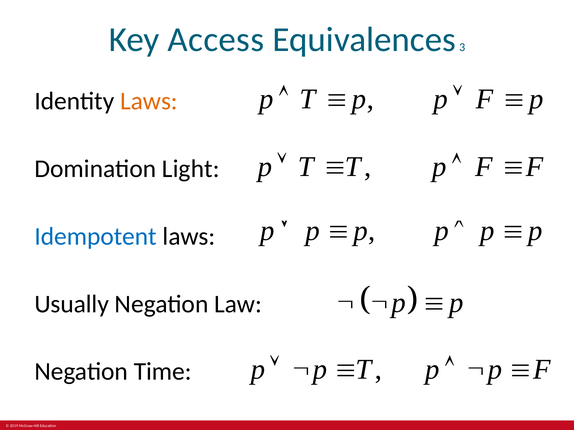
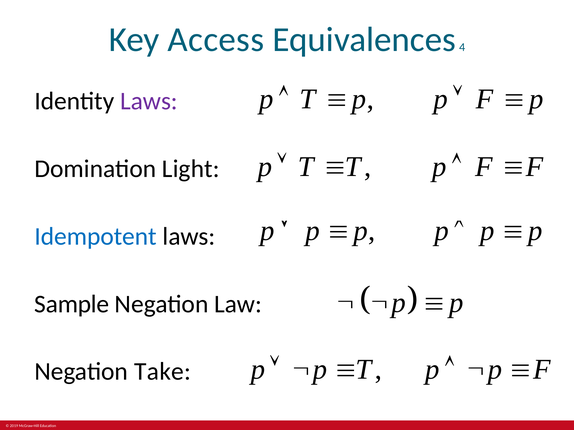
3: 3 -> 4
Laws at (149, 101) colour: orange -> purple
Usually: Usually -> Sample
Time: Time -> Take
